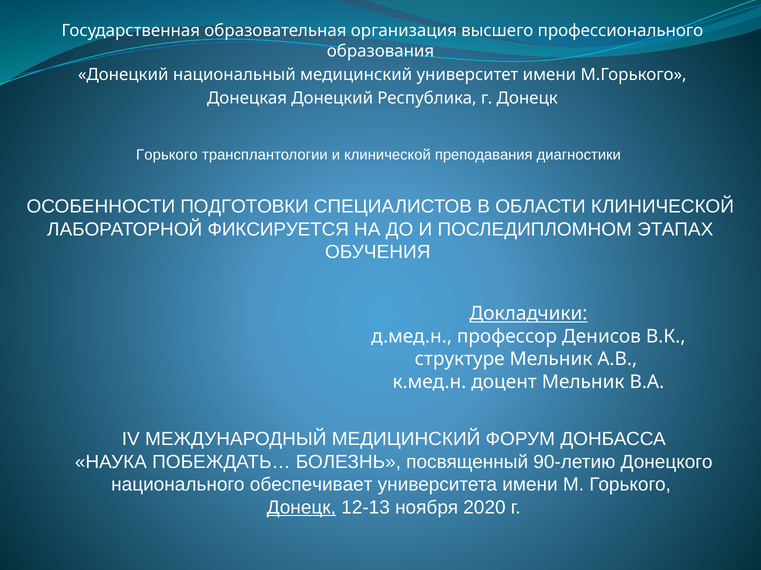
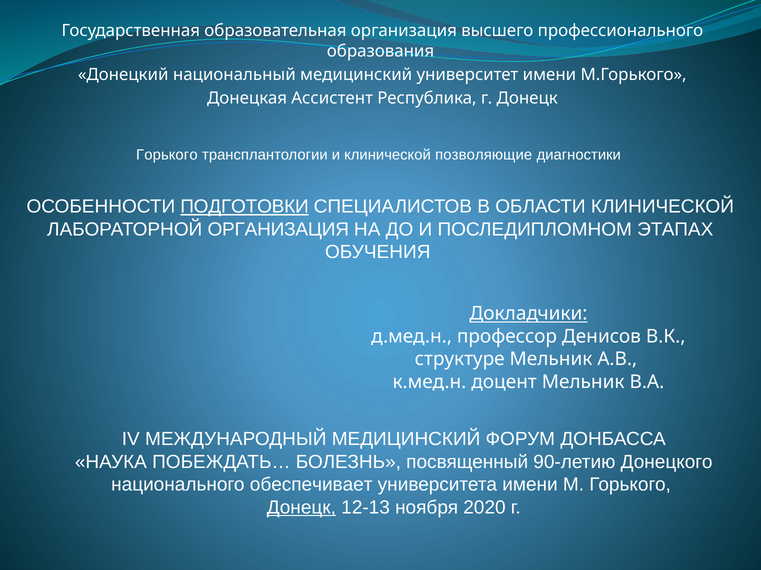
Донецкая Донецкий: Донецкий -> Ассистент
преподавания: преподавания -> позволяющие
ПОДГОТОВКИ underline: none -> present
ЛАБОРАТОРНОЙ ФИКСИРУЕТСЯ: ФИКСИРУЕТСЯ -> ОРГАНИЗАЦИЯ
